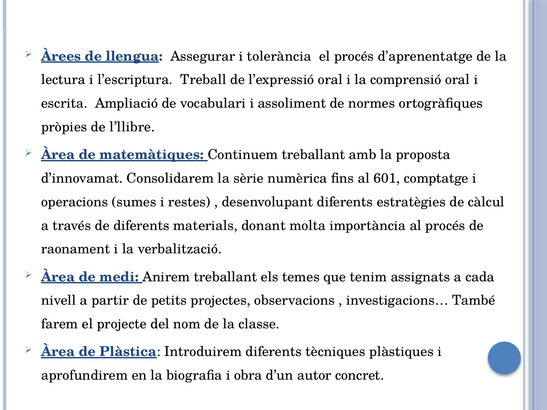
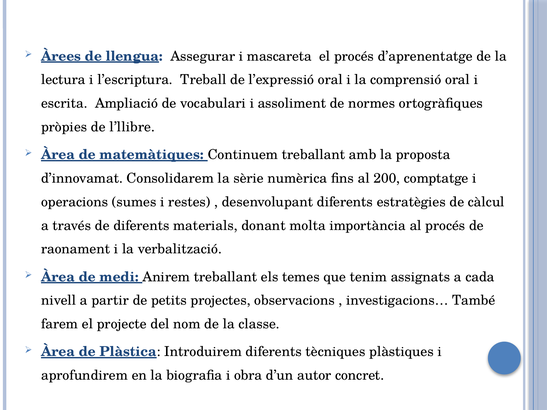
tolerància: tolerància -> mascareta
601: 601 -> 200
